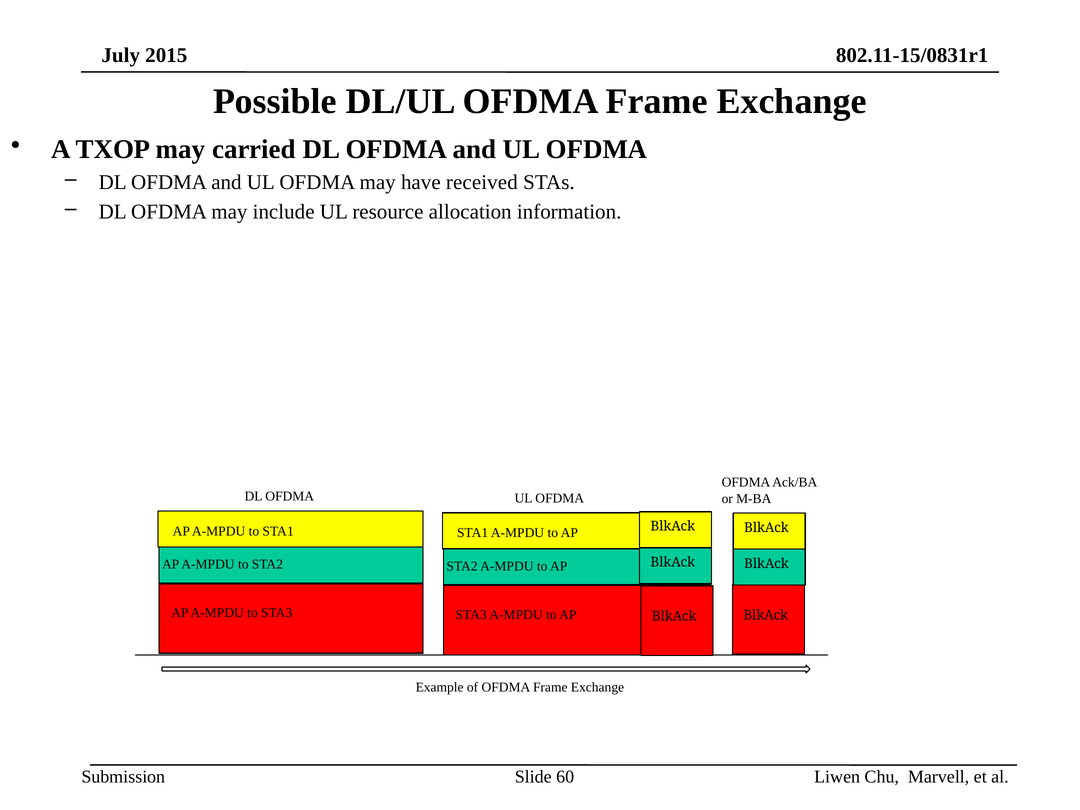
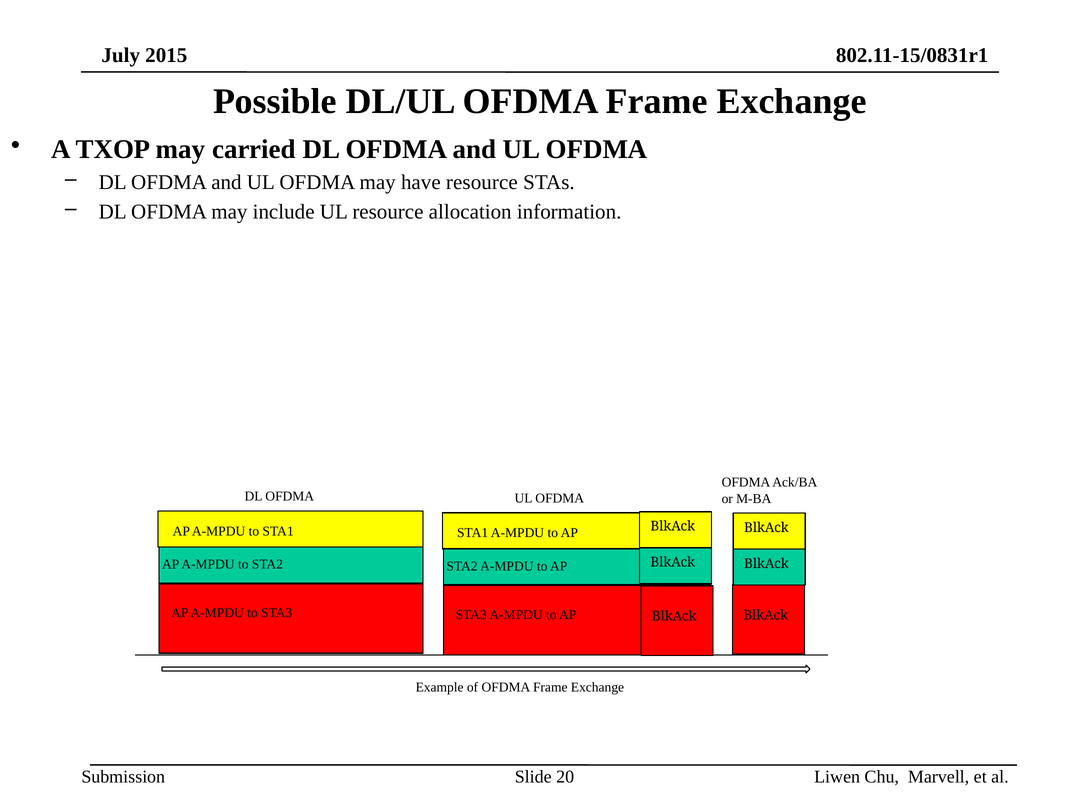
have received: received -> resource
60: 60 -> 20
